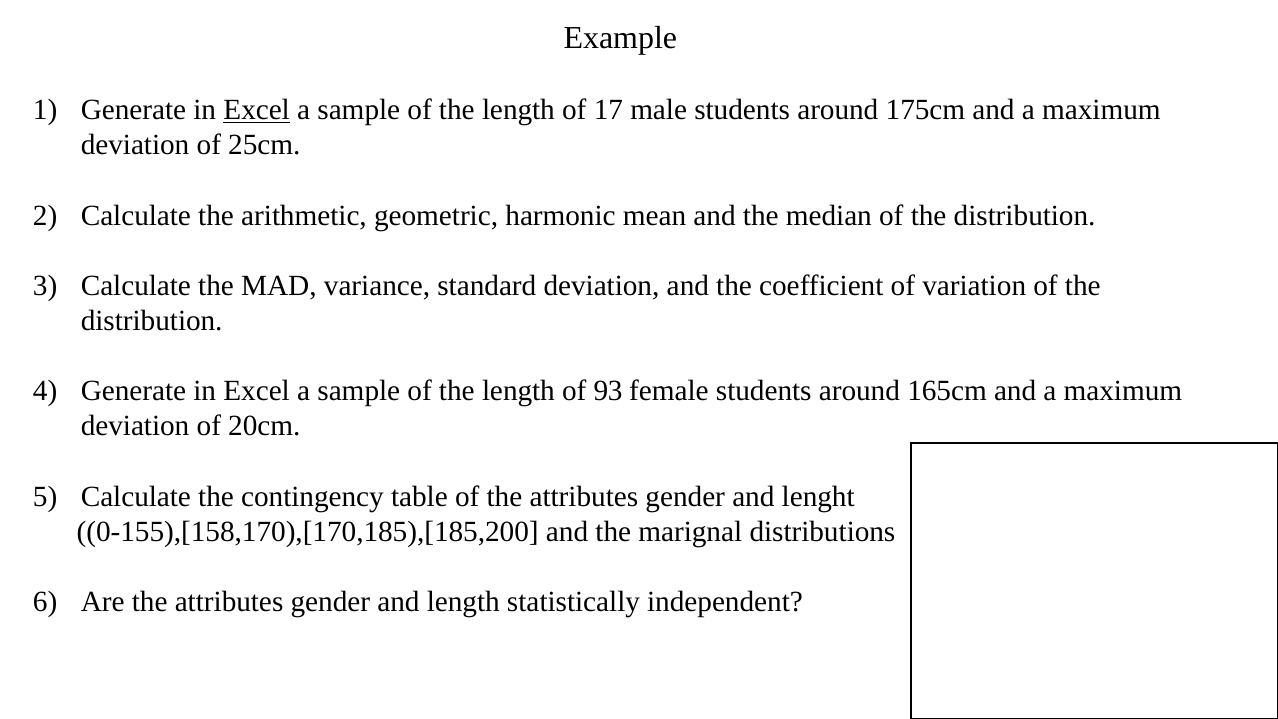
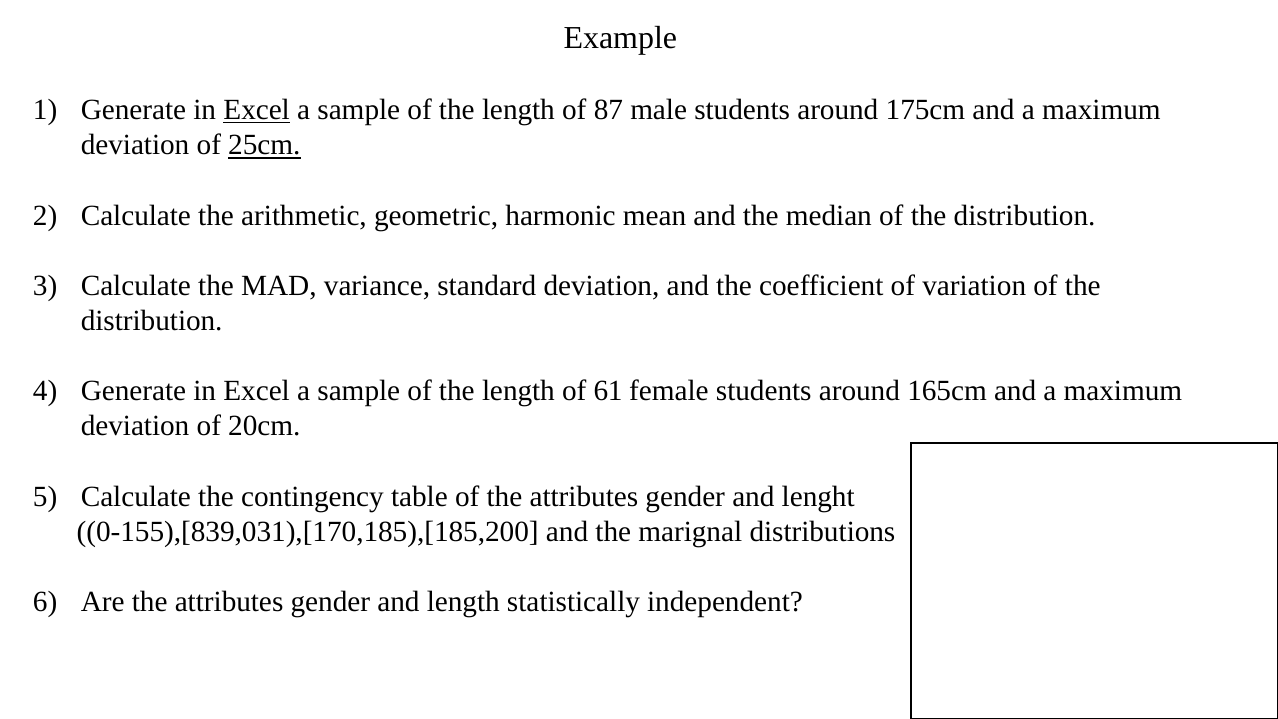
17: 17 -> 87
25cm underline: none -> present
93: 93 -> 61
0-155),[158,170),[170,185),[185,200: 0-155),[158,170),[170,185),[185,200 -> 0-155),[839,031),[170,185),[185,200
